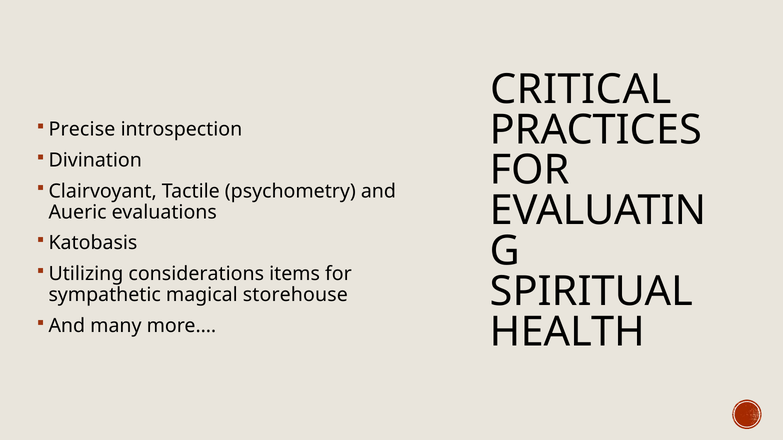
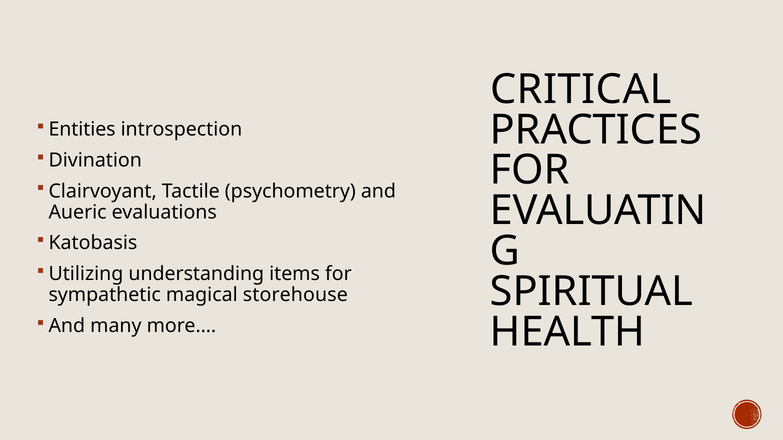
Precise: Precise -> Entities
considerations: considerations -> understanding
